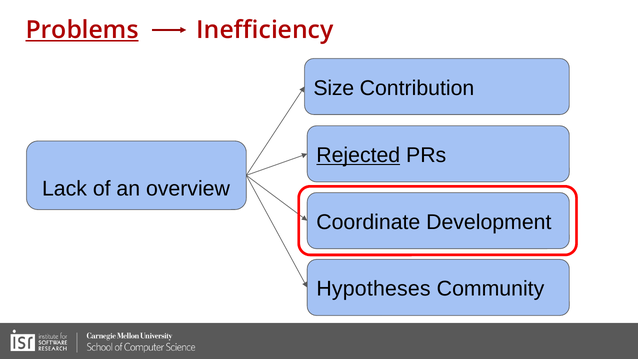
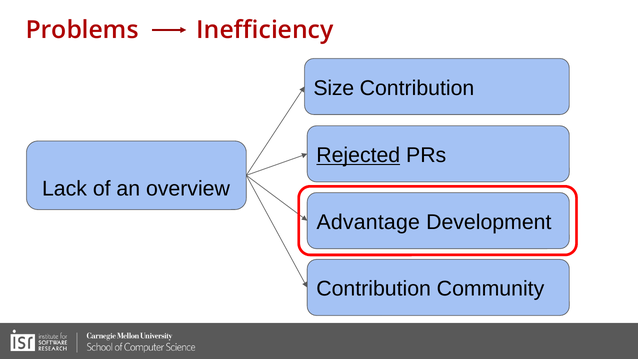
Problems underline: present -> none
Coordinate: Coordinate -> Advantage
Hypotheses at (374, 289): Hypotheses -> Contribution
